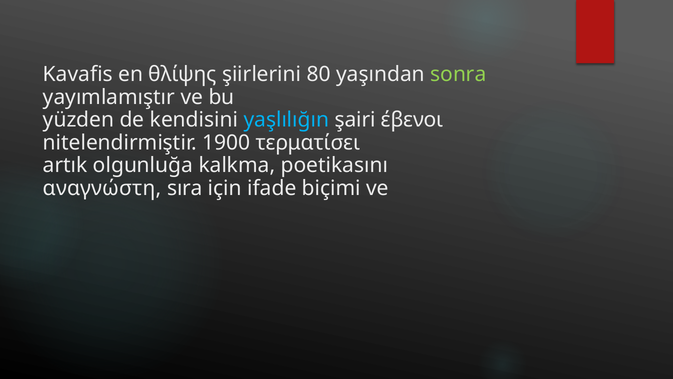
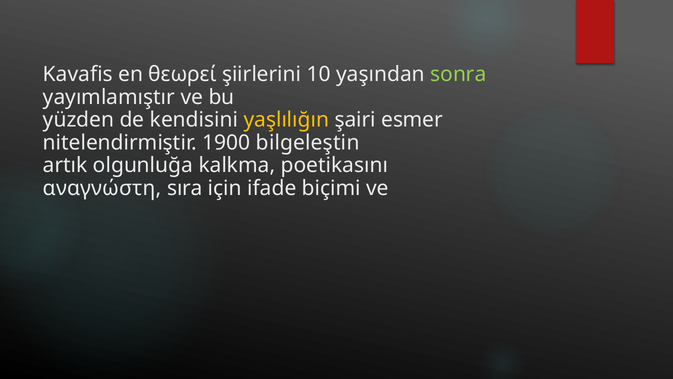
θλίψης: θλίψης -> θεωρεί
80: 80 -> 10
yaşlılığın colour: light blue -> yellow
έβενοι: έβενοι -> esmer
τερματίσει: τερματίσει -> bilgeleştin
